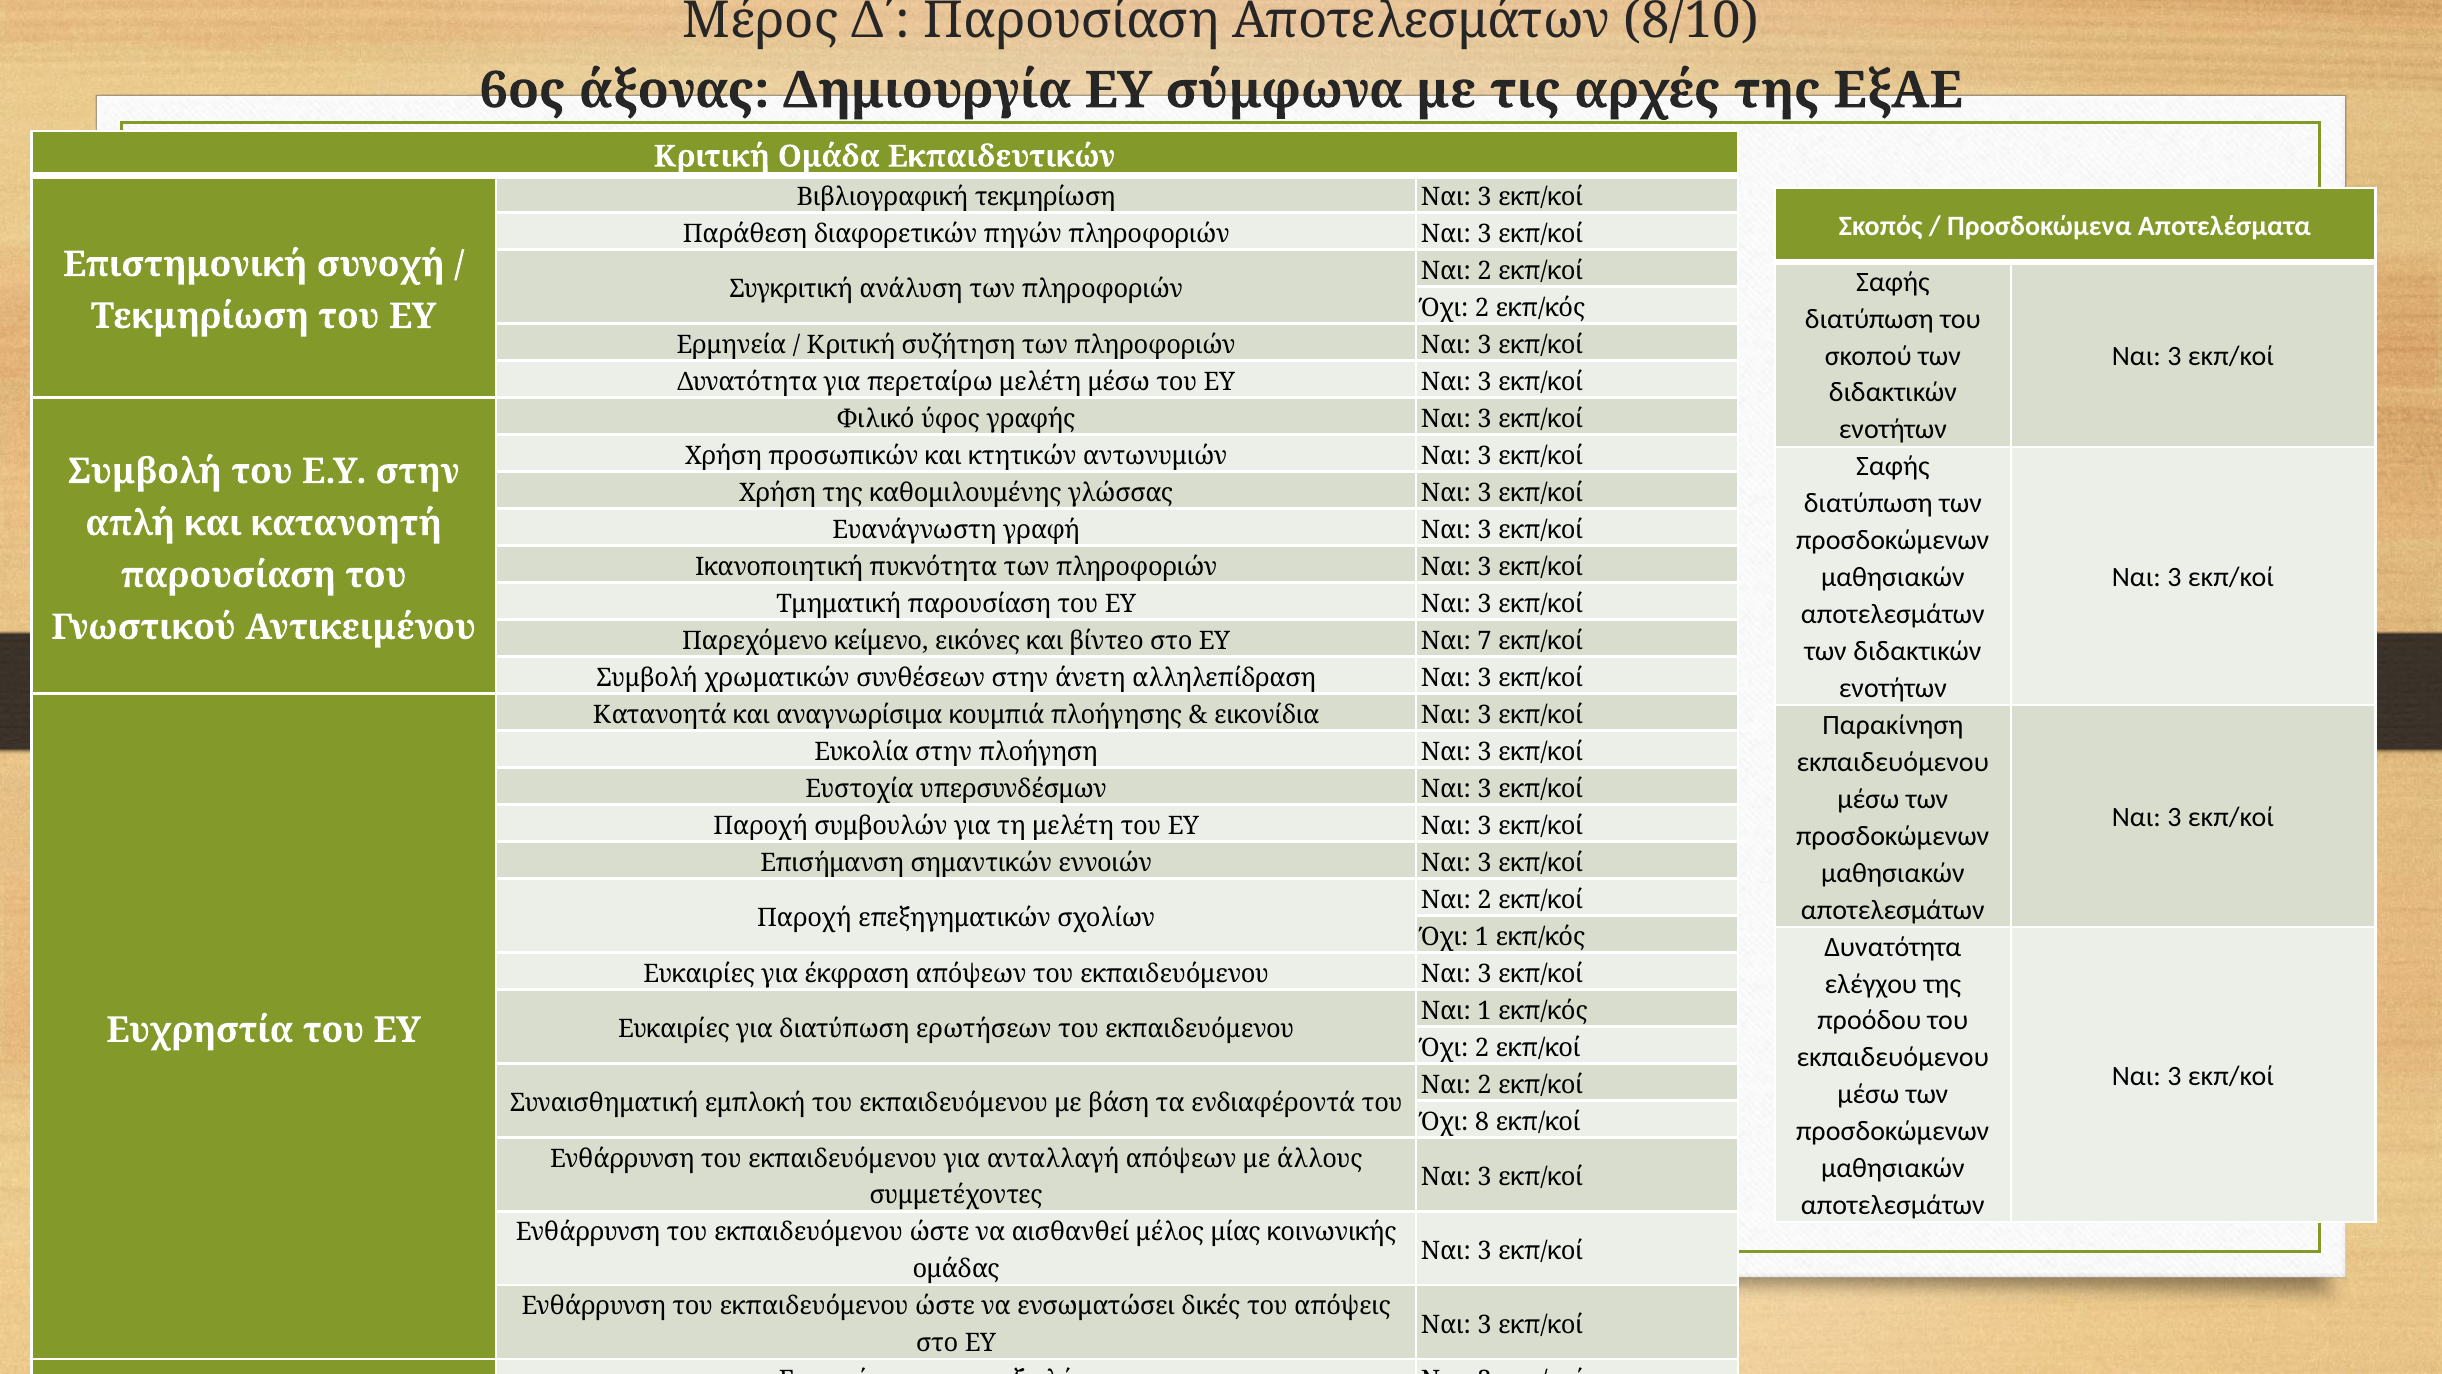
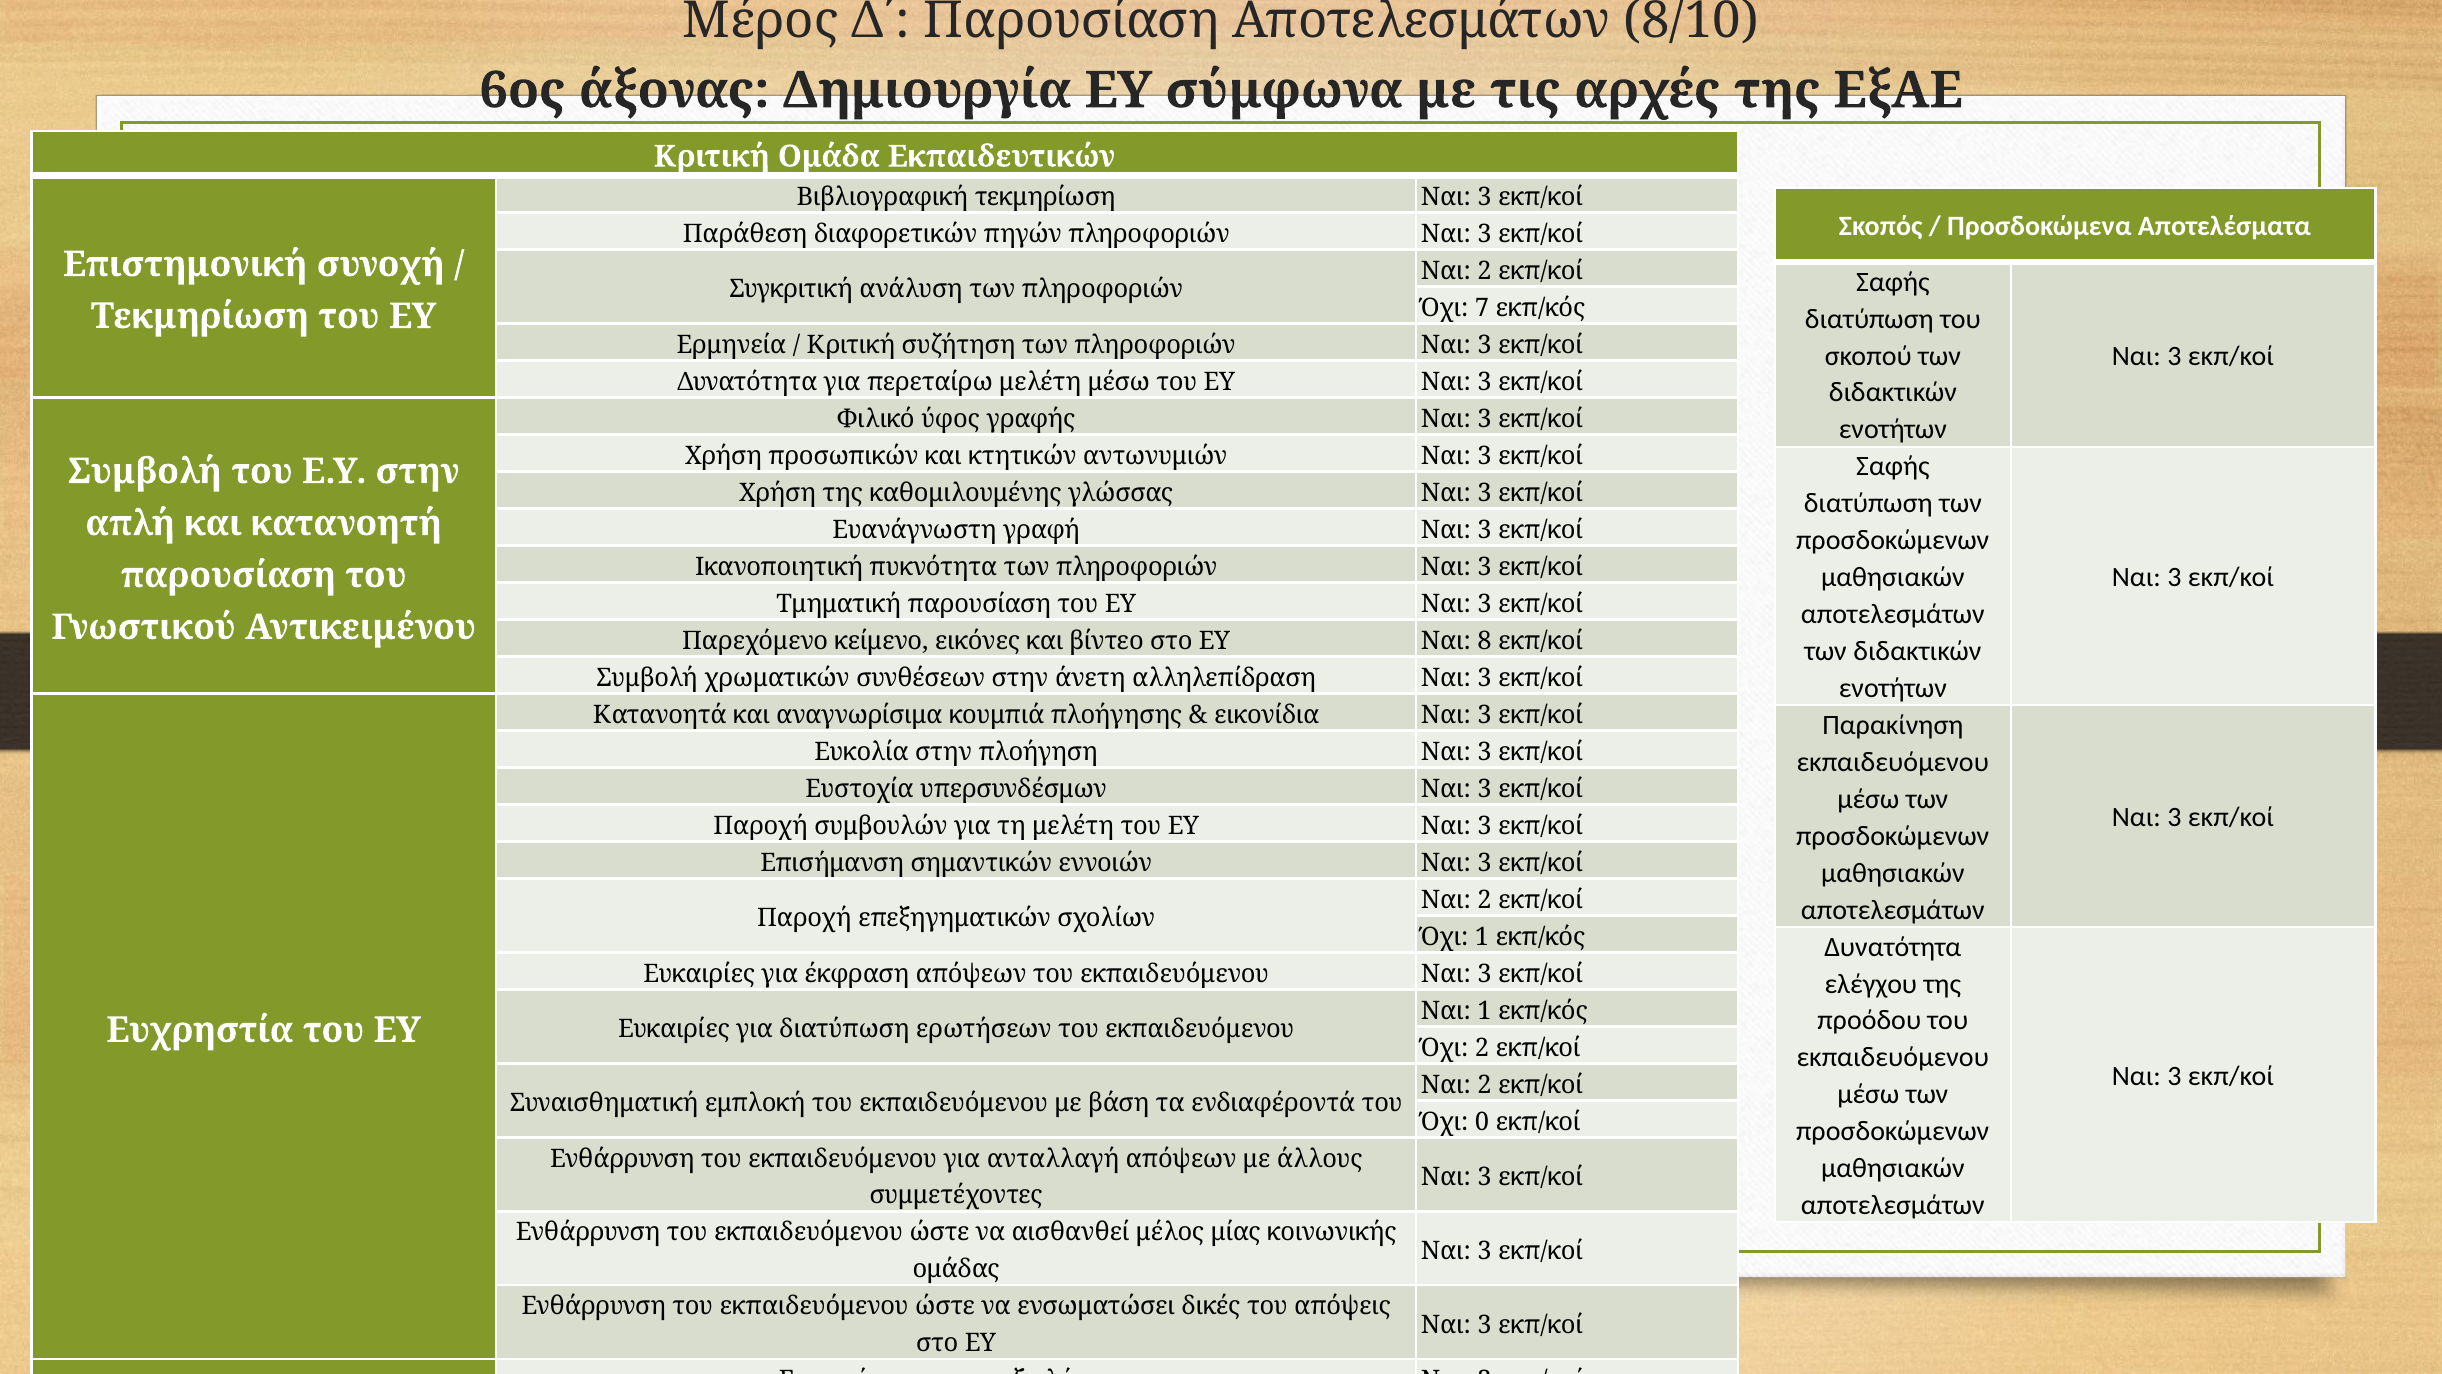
2 at (1482, 308): 2 -> 7
7: 7 -> 8
8: 8 -> 0
